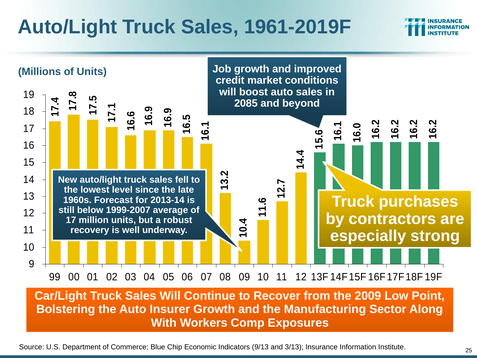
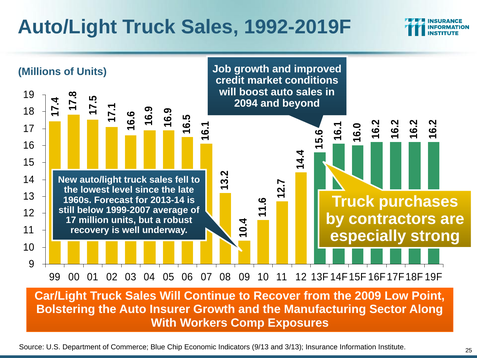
1961-2019F: 1961-2019F -> 1992-2019F
2085: 2085 -> 2094
